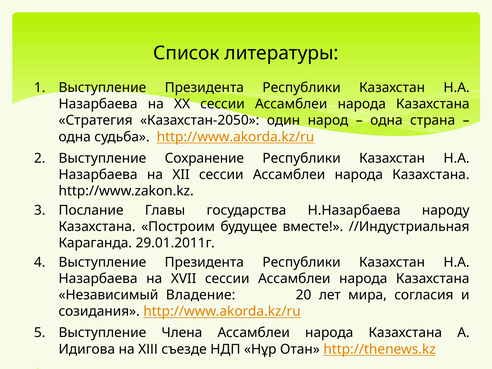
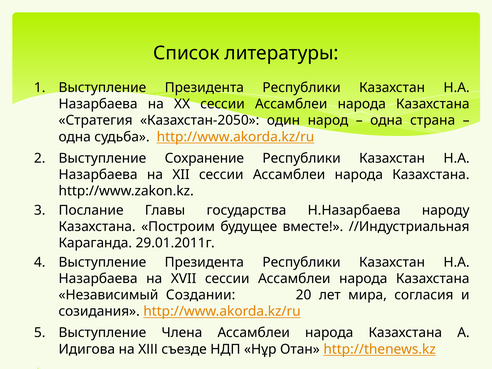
Владение: Владение -> Создании
